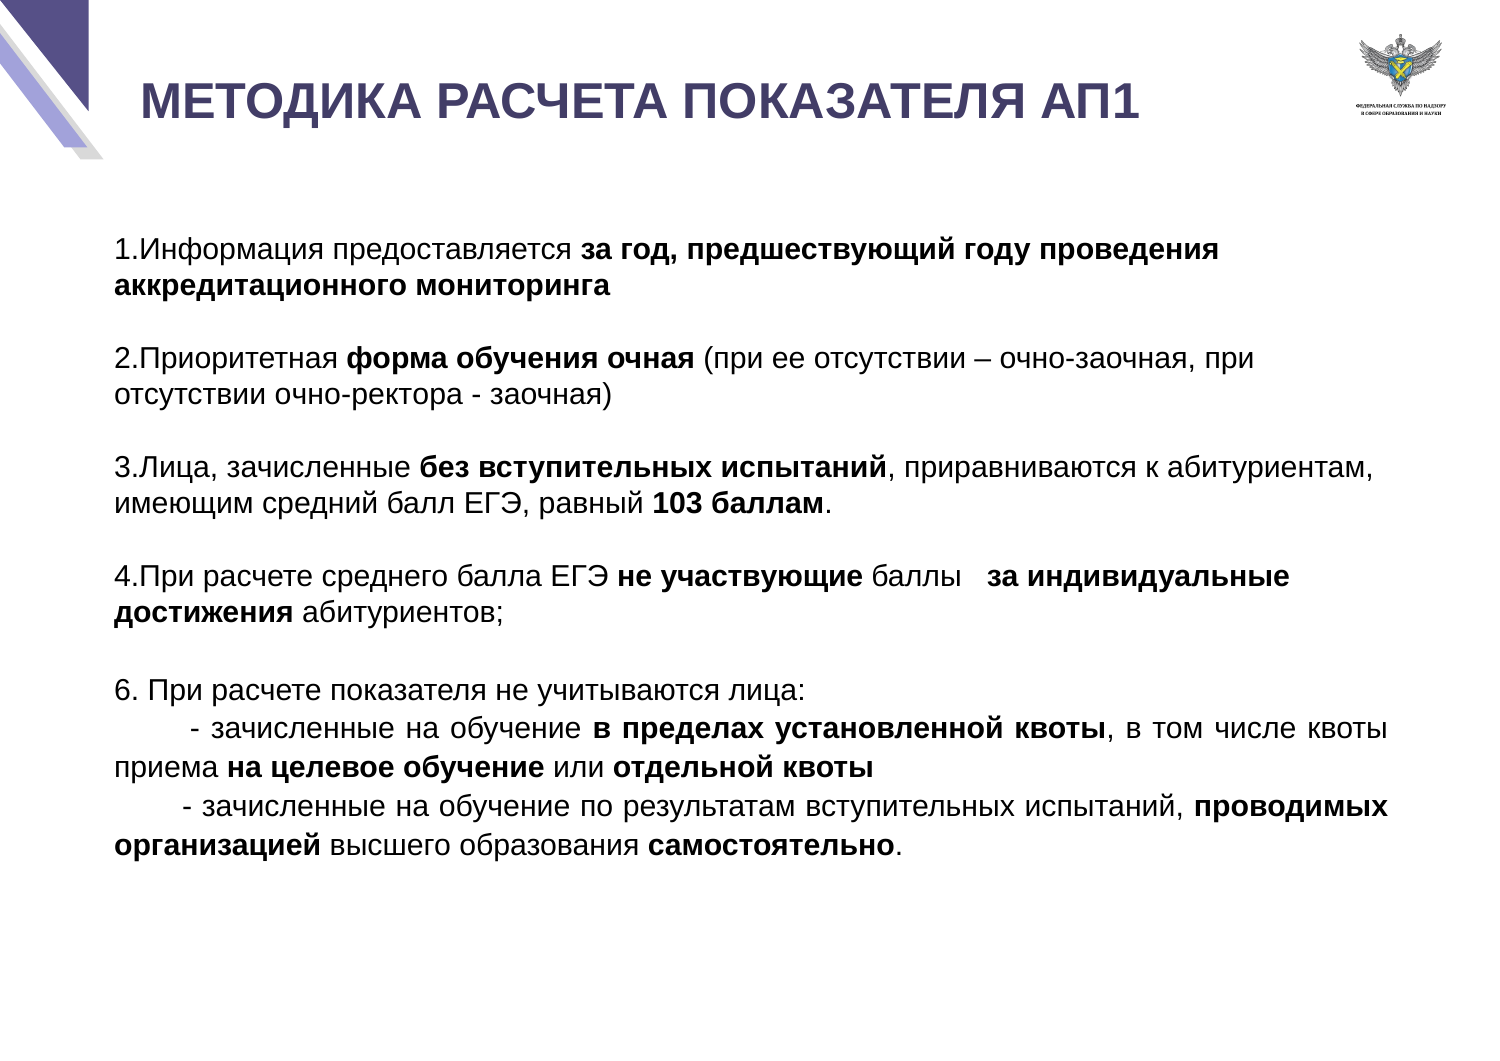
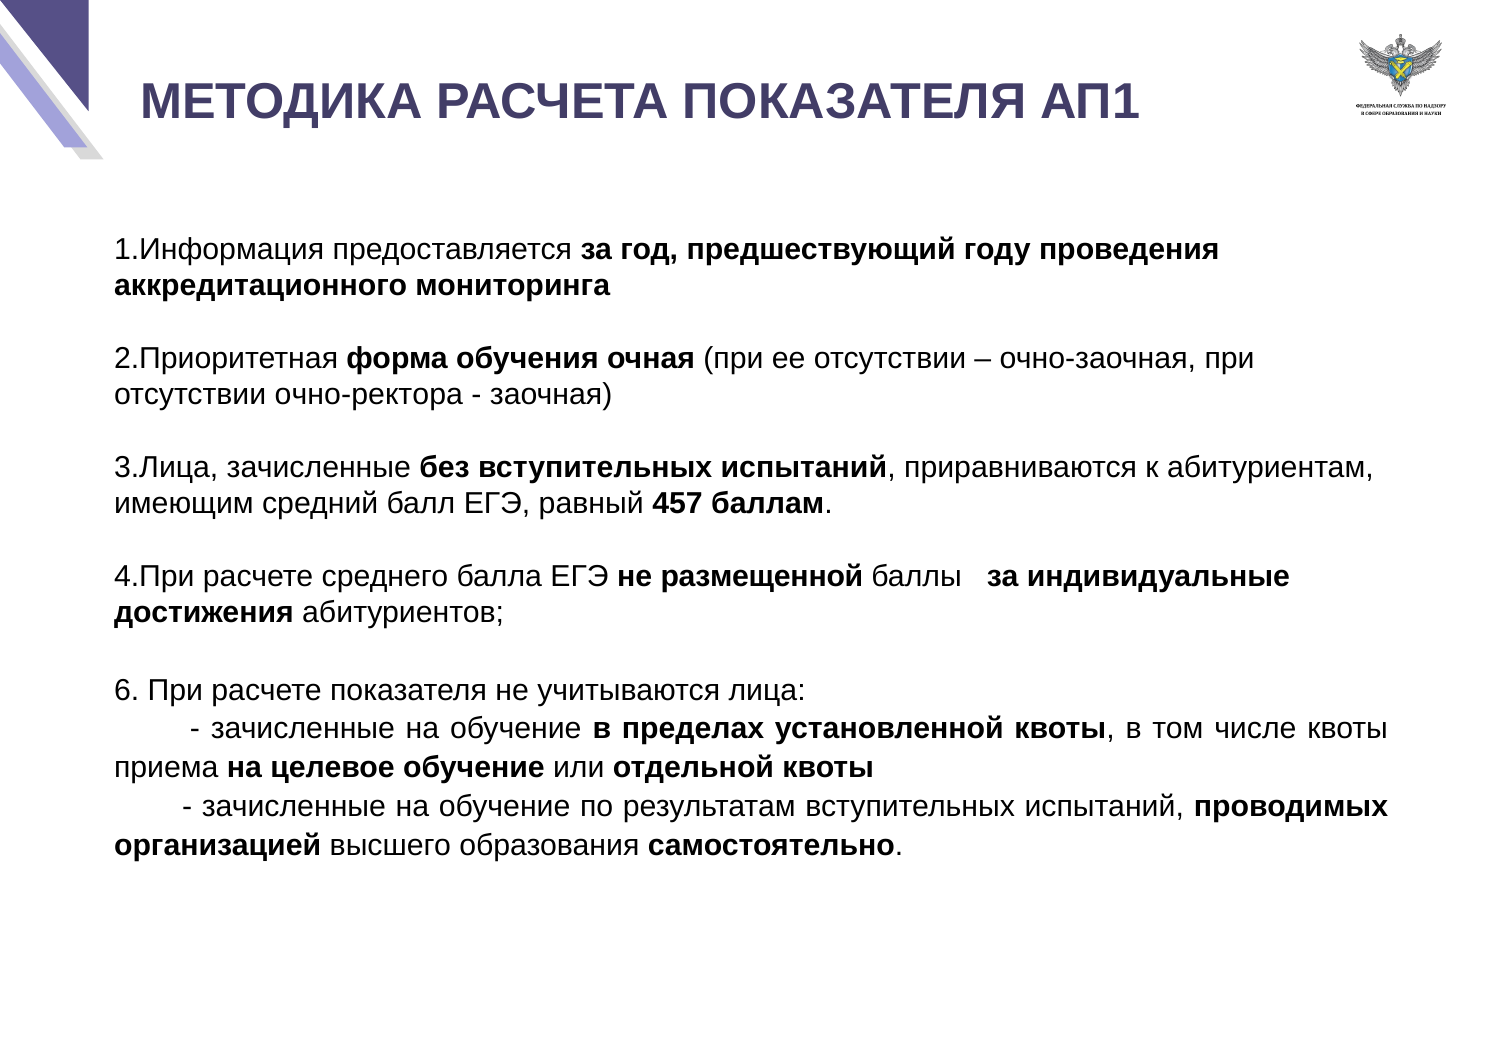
103: 103 -> 457
участвующие: участвующие -> размещенной
